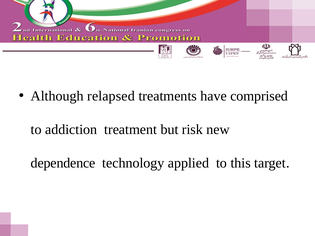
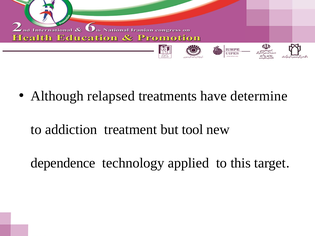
comprised: comprised -> determine
risk: risk -> tool
